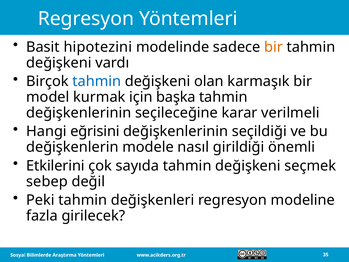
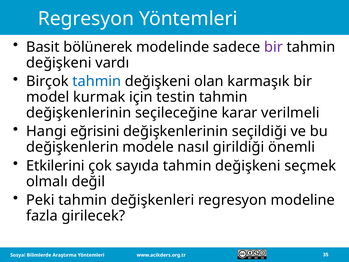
hipotezini: hipotezini -> bölünerek
bir at (274, 47) colour: orange -> purple
başka: başka -> testin
sebep: sebep -> olmalı
